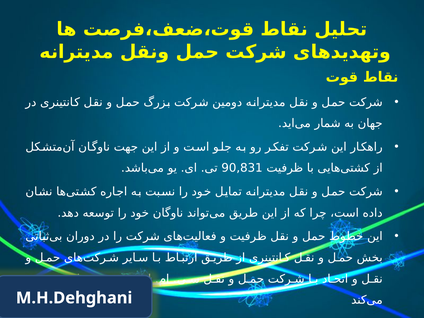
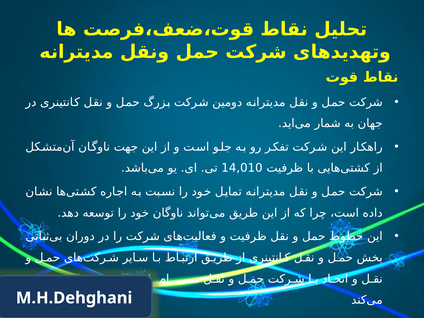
90,831: 90,831 -> 14,010
